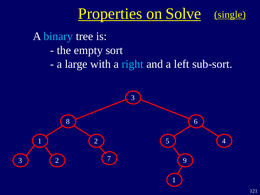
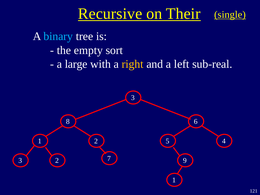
Properties: Properties -> Recursive
Solve: Solve -> Their
right colour: light blue -> yellow
sub-sort: sub-sort -> sub-real
